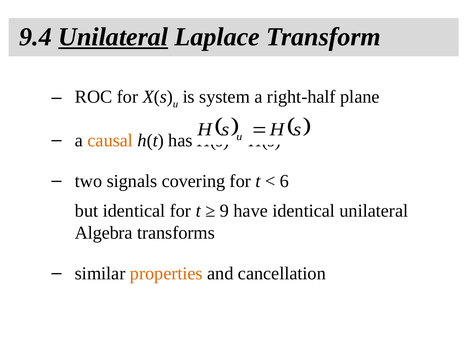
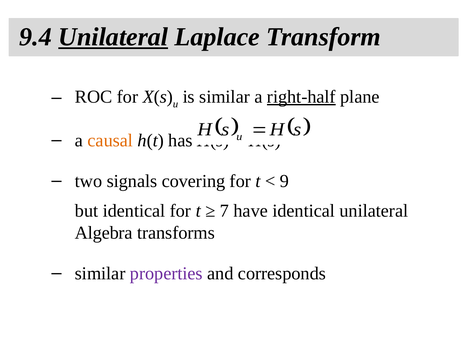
is system: system -> similar
right-half underline: none -> present
6: 6 -> 9
9: 9 -> 7
properties colour: orange -> purple
cancellation: cancellation -> corresponds
